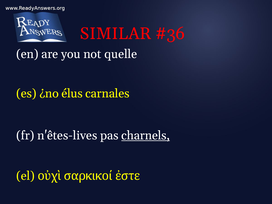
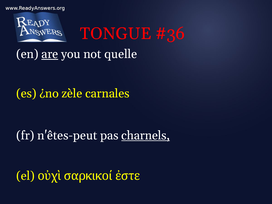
SIMILAR: SIMILAR -> TONGUE
are underline: none -> present
élus: élus -> zèle
n'êtes-lives: n'êtes-lives -> n'êtes-peut
